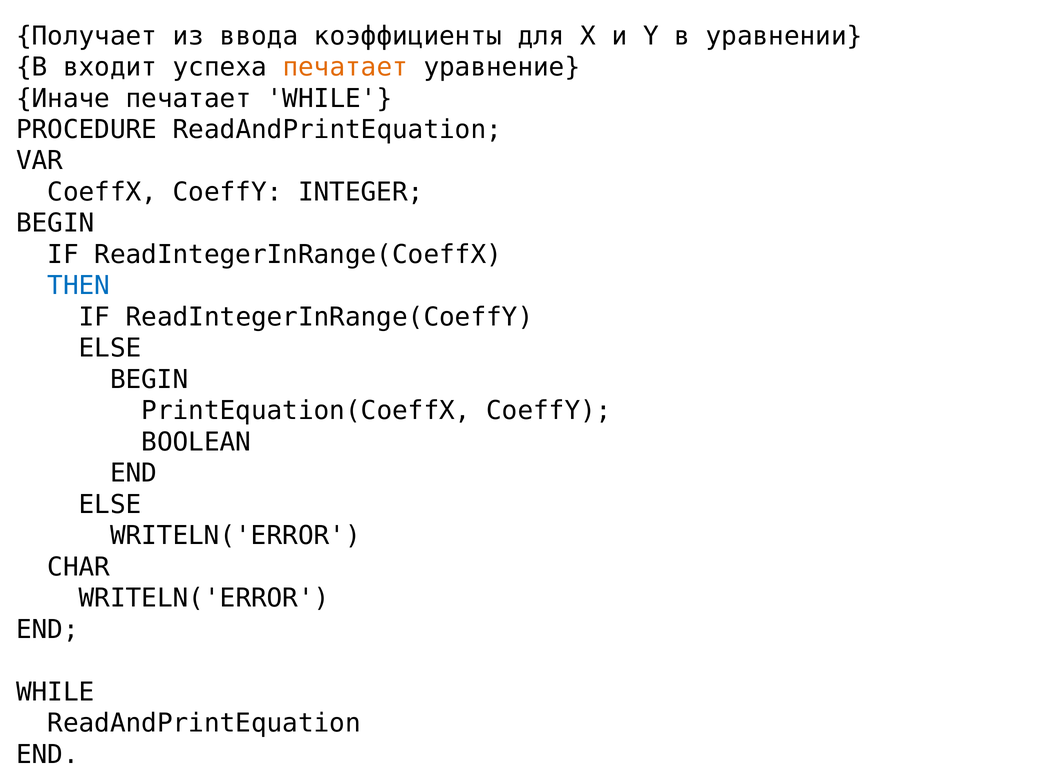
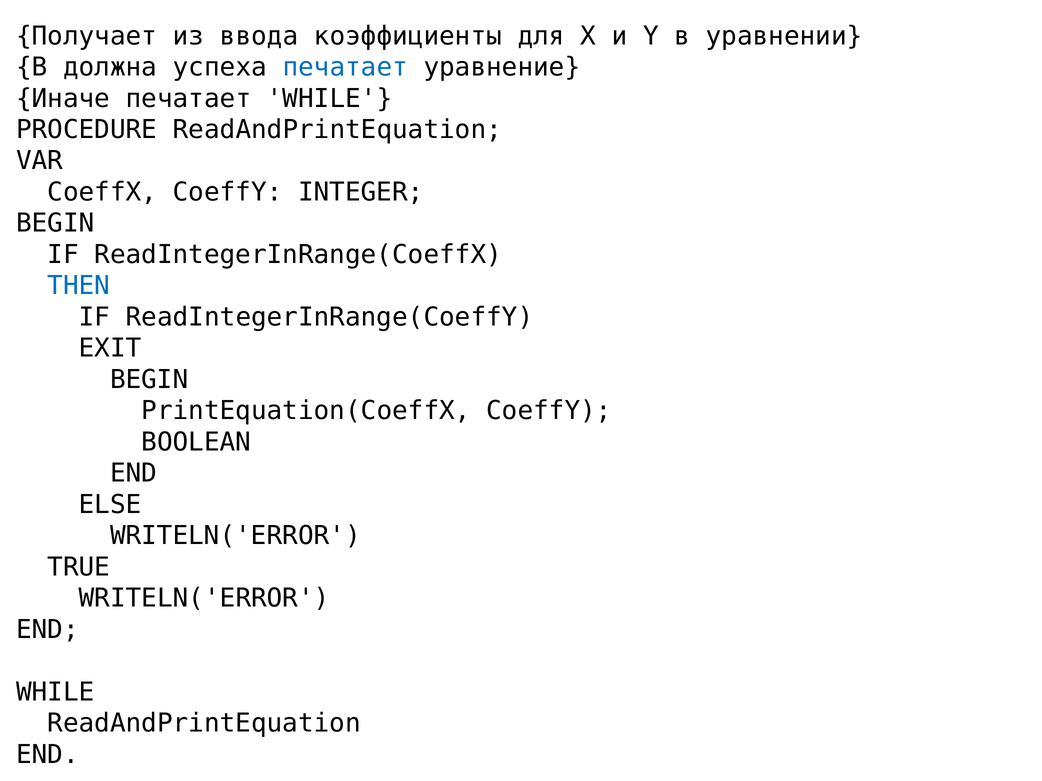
входит: входит -> должна
печатает at (345, 67) colour: orange -> blue
ELSE at (110, 349): ELSE -> EXIT
CHAR: CHAR -> TRUE
